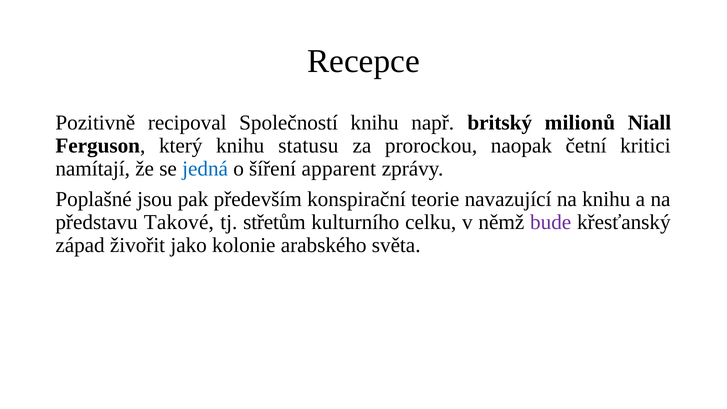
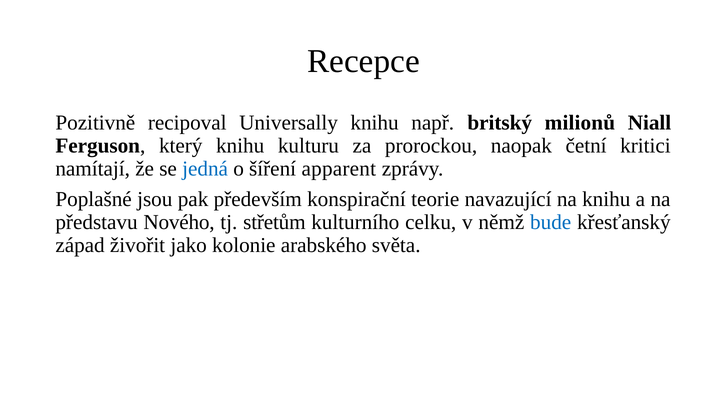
Společností: Společností -> Universally
statusu: statusu -> kulturu
Takové: Takové -> Nového
bude colour: purple -> blue
